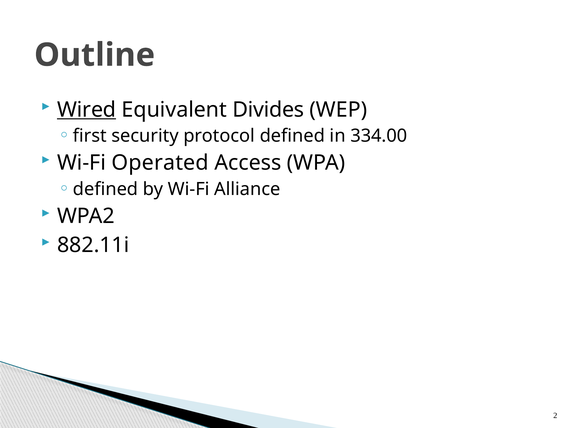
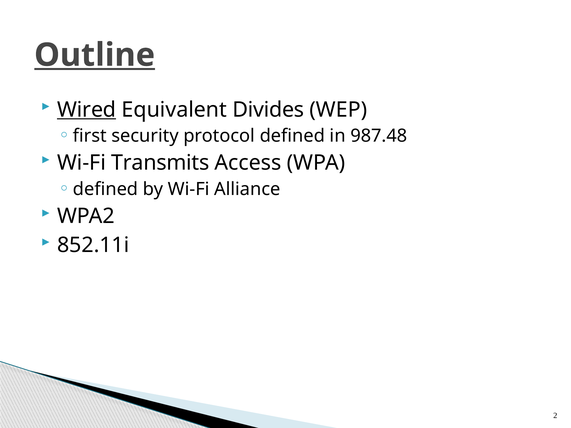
Outline underline: none -> present
334.00: 334.00 -> 987.48
Operated: Operated -> Transmits
882.11i: 882.11i -> 852.11i
